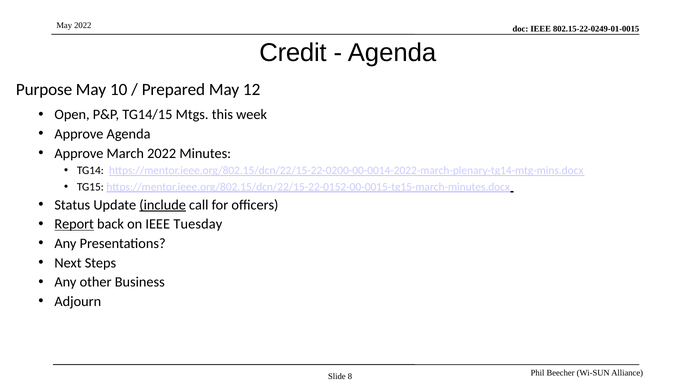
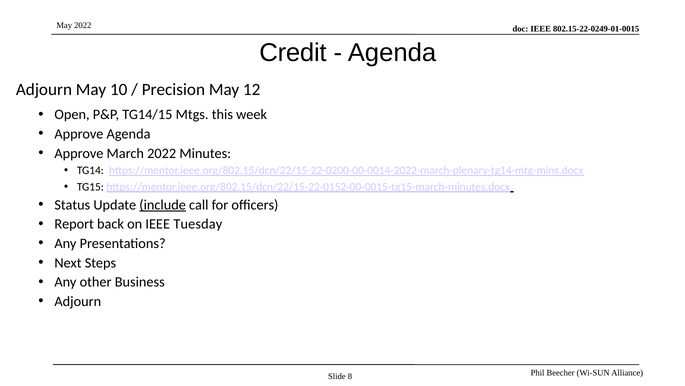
Purpose at (44, 89): Purpose -> Adjourn
Prepared: Prepared -> Precision
Report underline: present -> none
